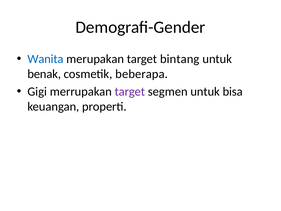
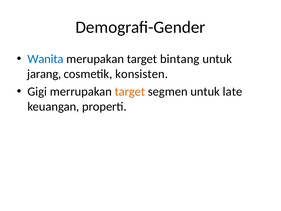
benak: benak -> jarang
beberapa: beberapa -> konsisten
target at (130, 91) colour: purple -> orange
bisa: bisa -> late
